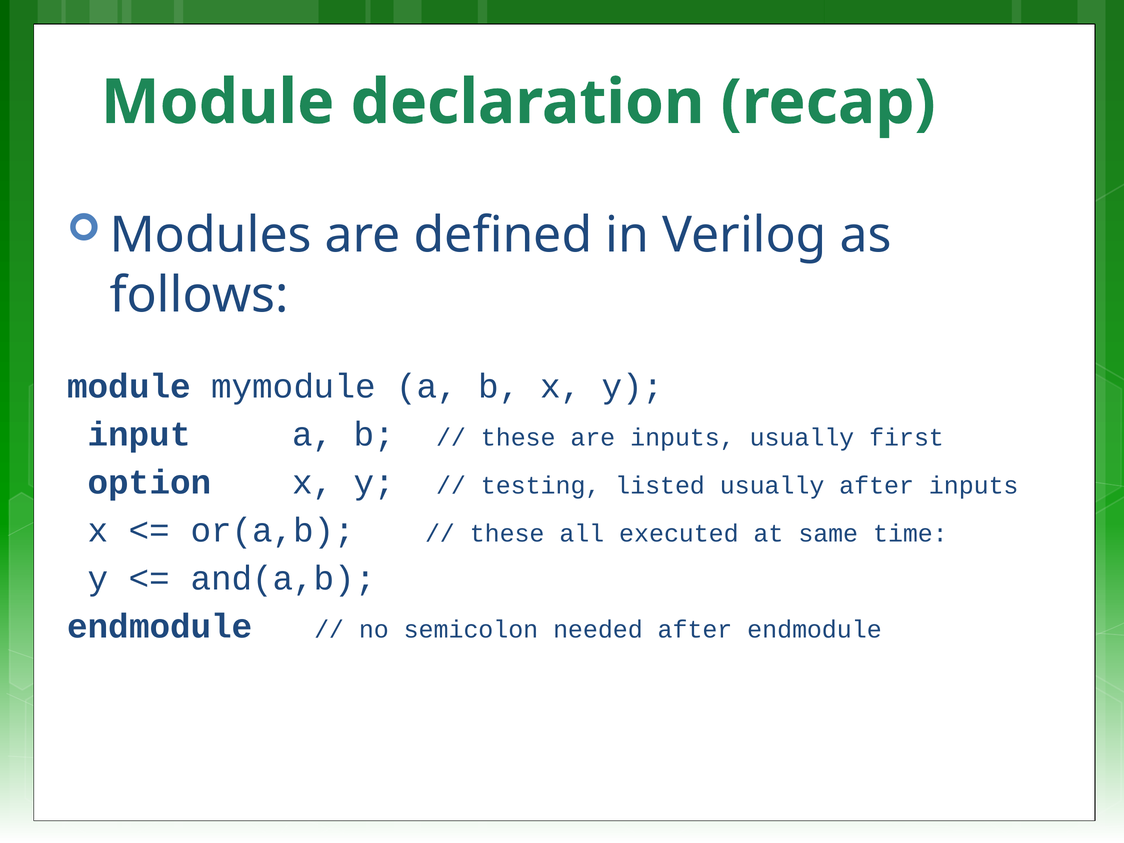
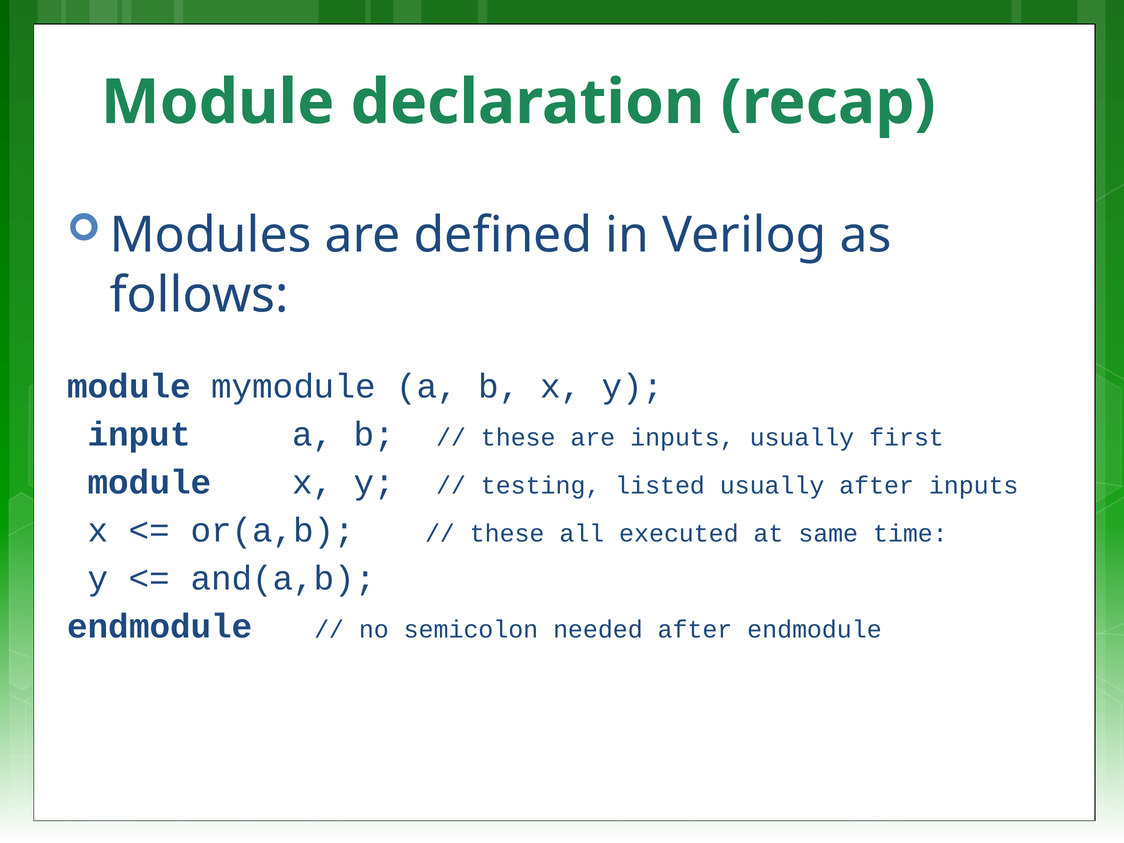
option at (150, 483): option -> module
